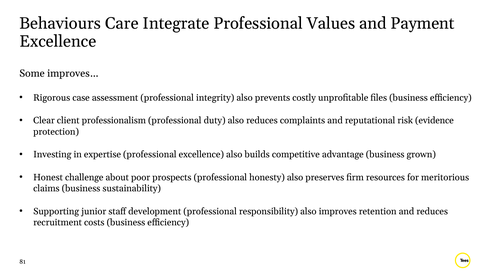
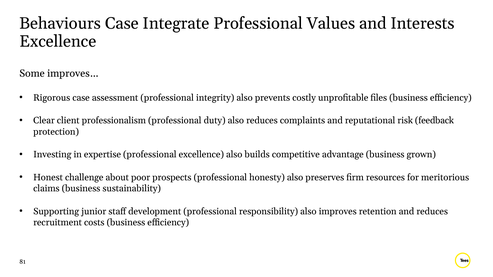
Behaviours Care: Care -> Case
Payment: Payment -> Interests
evidence: evidence -> feedback
